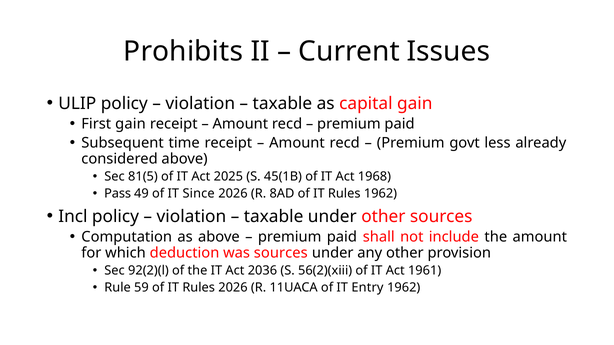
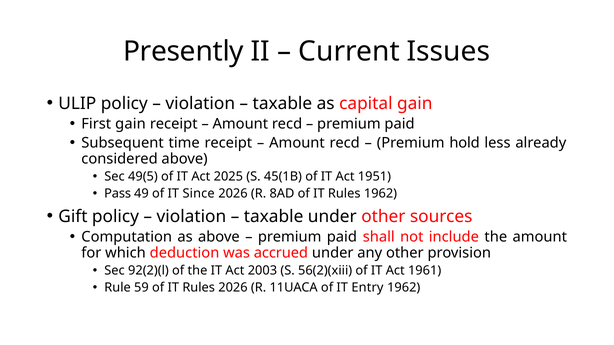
Prohibits: Prohibits -> Presently
govt: govt -> hold
81(5: 81(5 -> 49(5
1968: 1968 -> 1951
Incl: Incl -> Gift
was sources: sources -> accrued
2036: 2036 -> 2003
